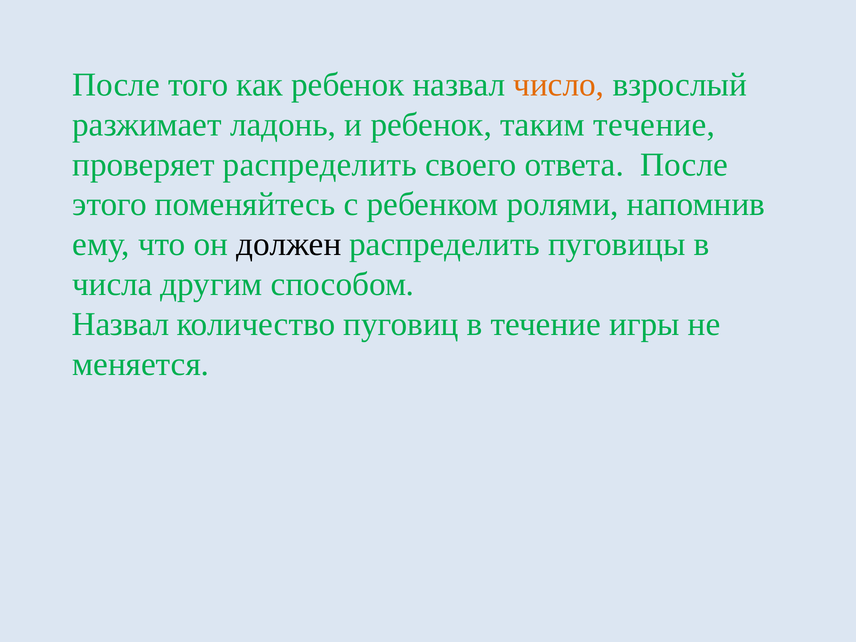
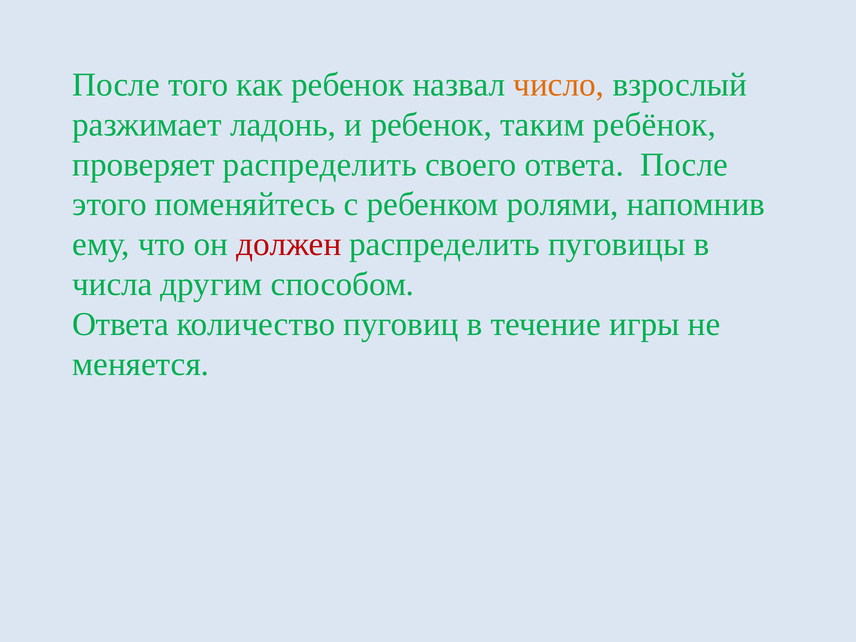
таким течение: течение -> ребёнок
должен colour: black -> red
Назвал at (121, 324): Назвал -> Ответа
